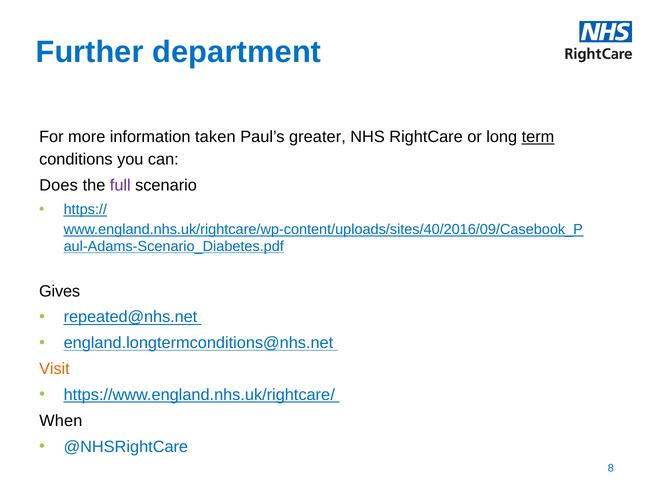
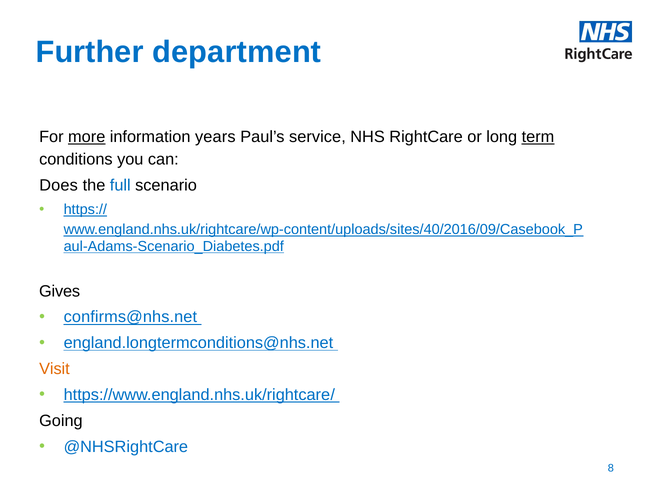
more underline: none -> present
taken: taken -> years
greater: greater -> service
full colour: purple -> blue
repeated@nhs.net: repeated@nhs.net -> confirms@nhs.net
When: When -> Going
